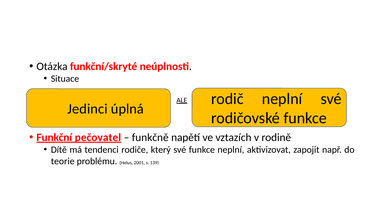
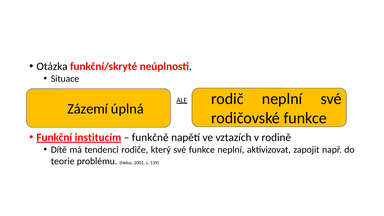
Jedinci: Jedinci -> Zázemí
pečovatel: pečovatel -> institucím
